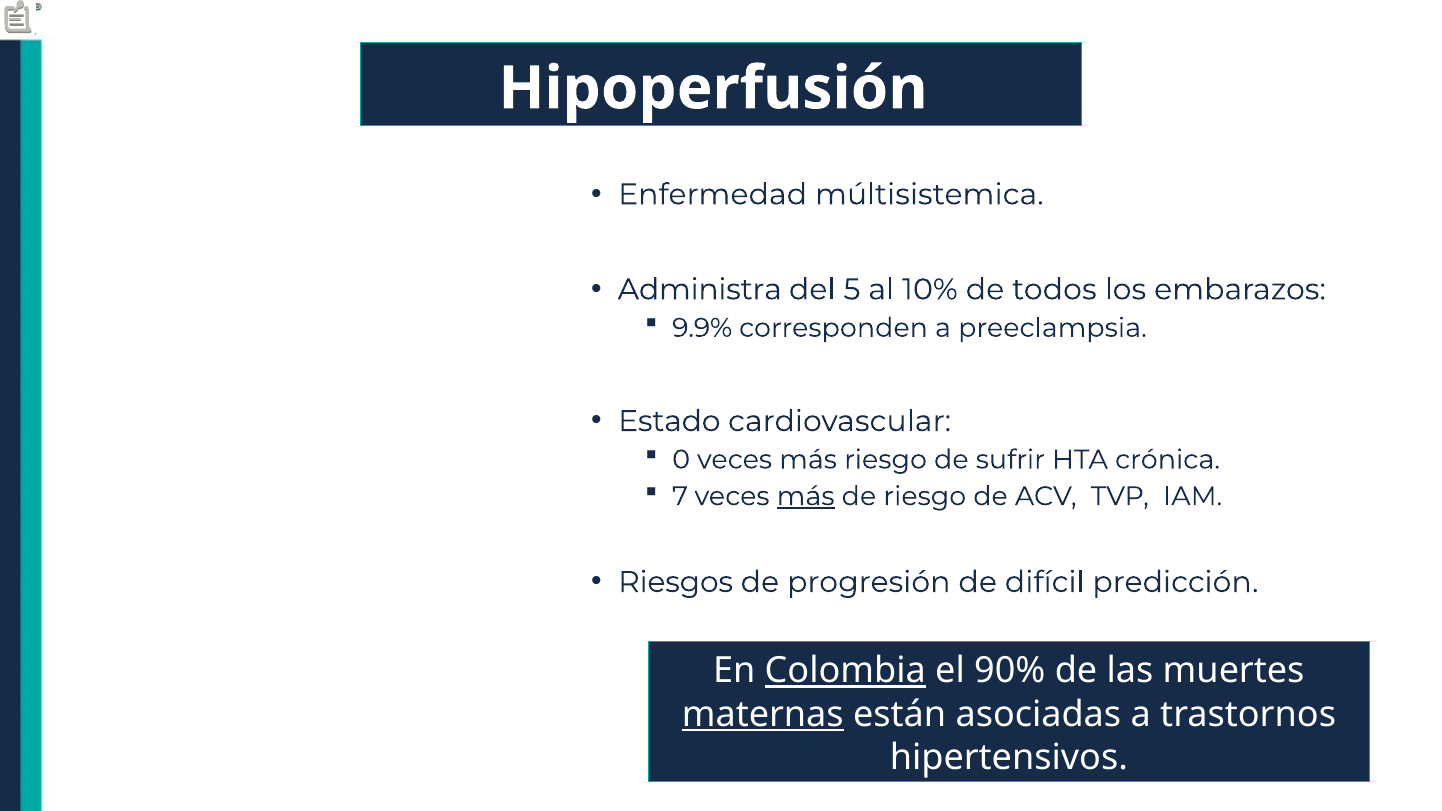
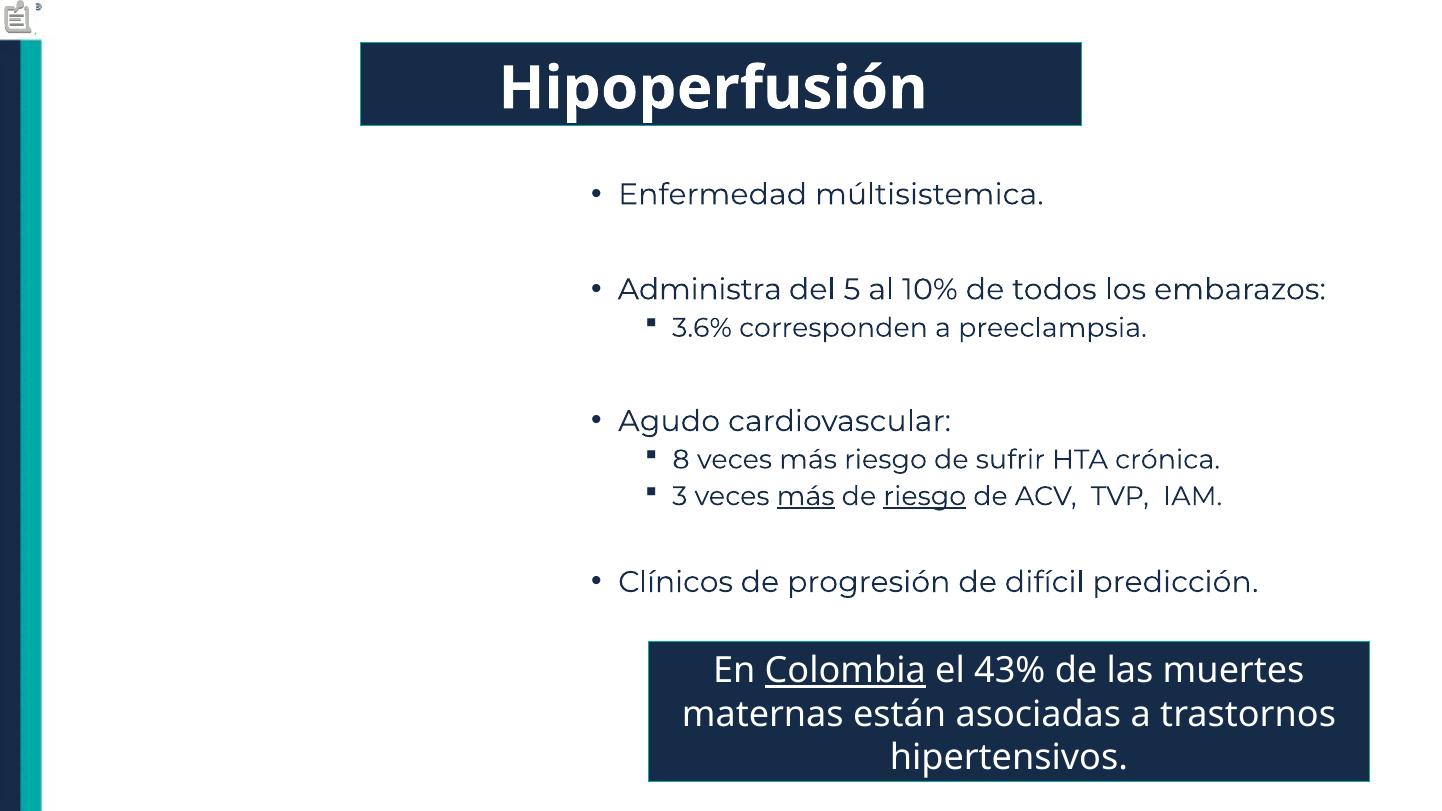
9.9%: 9.9% -> 3.6%
Estado: Estado -> Agudo
0: 0 -> 8
7: 7 -> 3
riesgo at (925, 496) underline: none -> present
Riesgos: Riesgos -> Clínicos
90%: 90% -> 43%
maternas underline: present -> none
